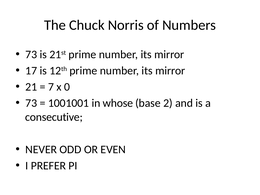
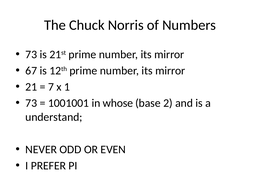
17: 17 -> 67
0: 0 -> 1
consecutive: consecutive -> understand
